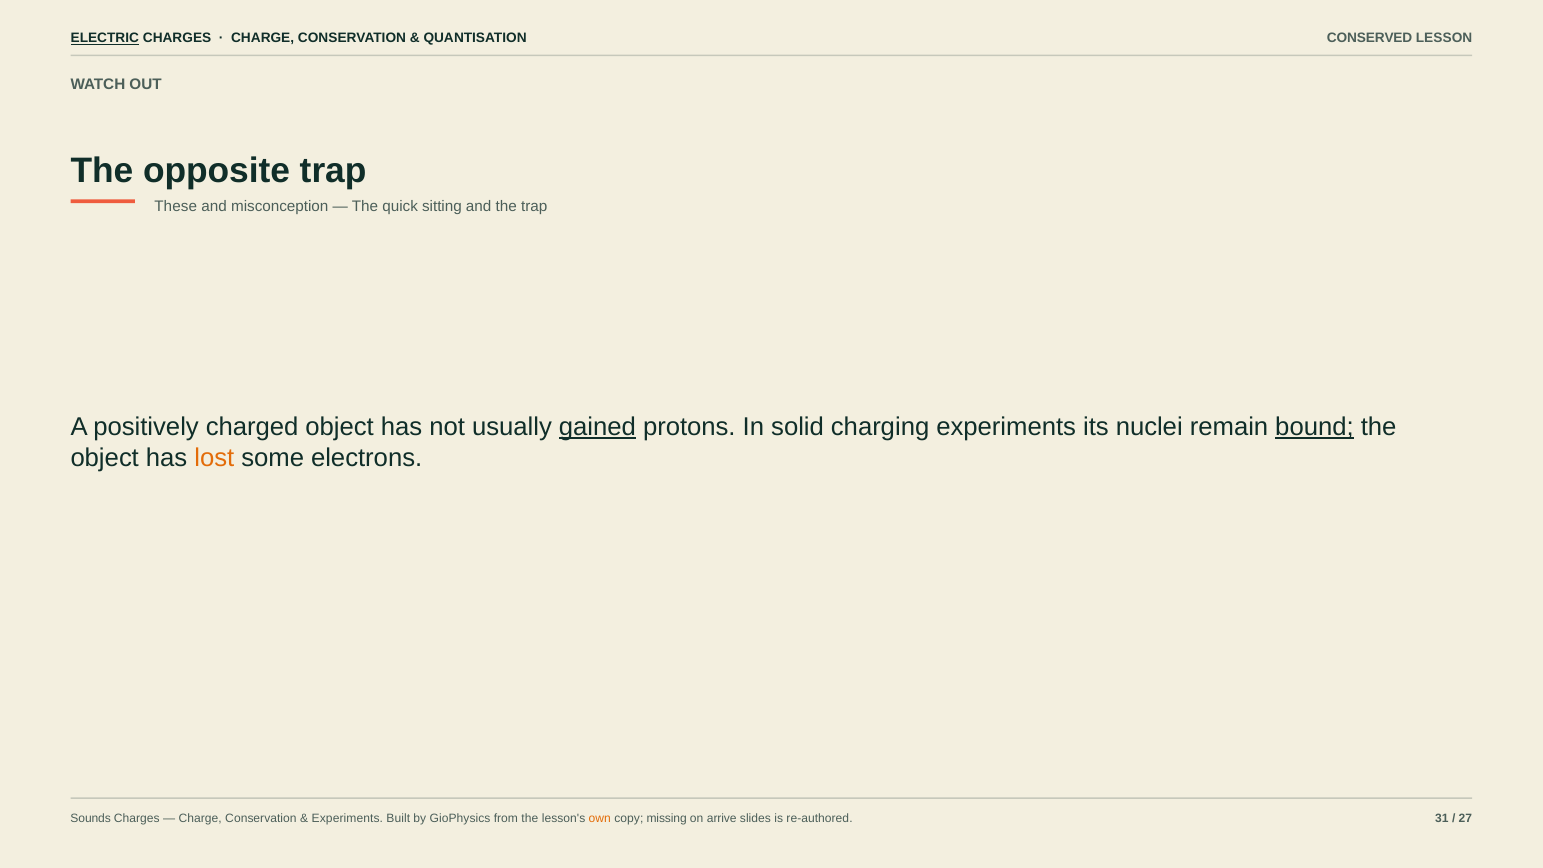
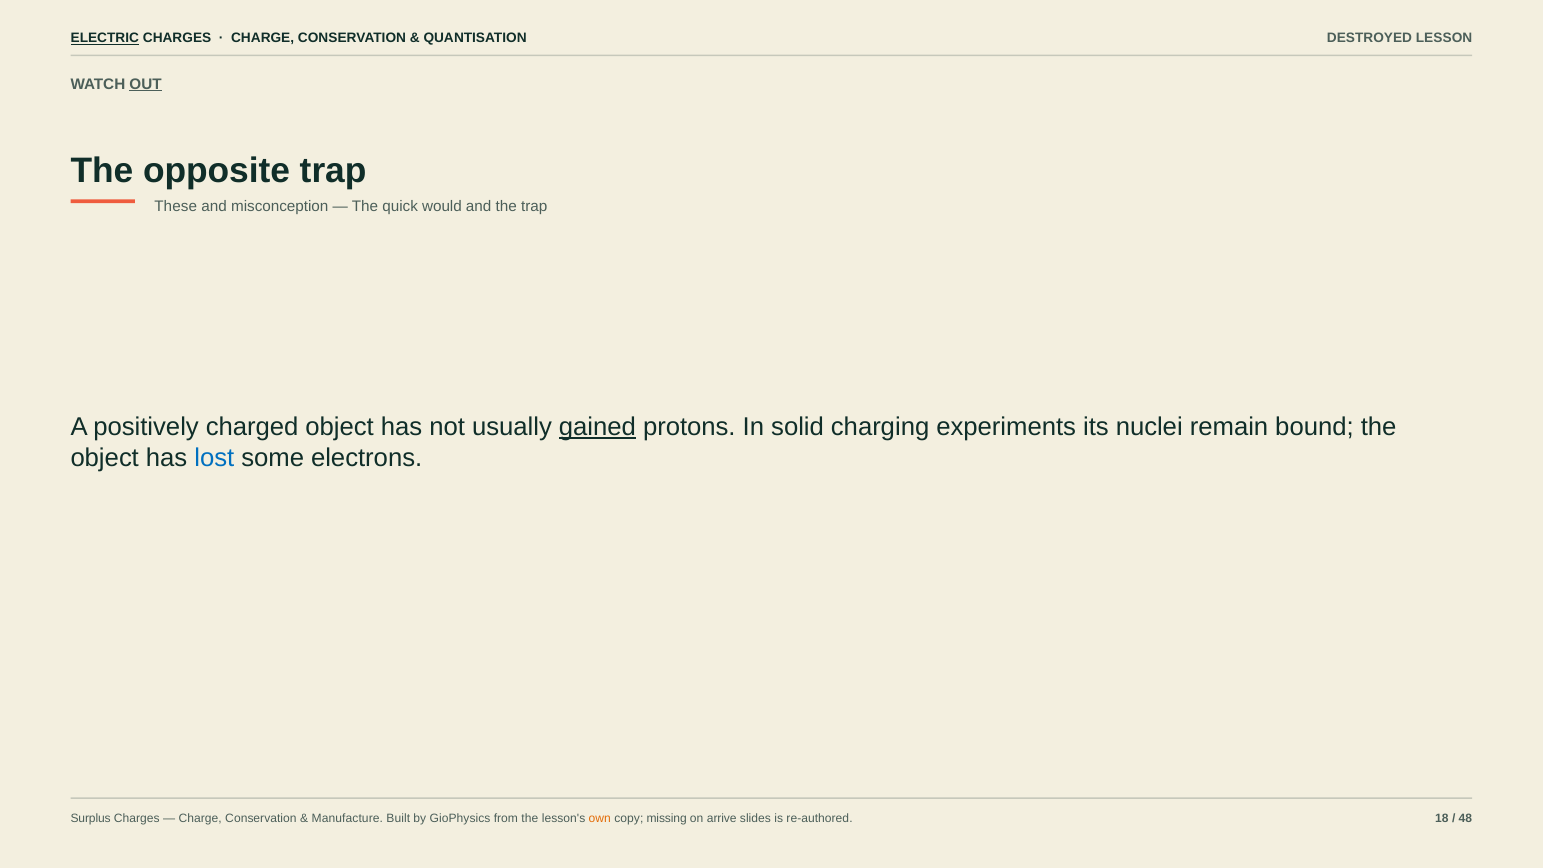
CONSERVED: CONSERVED -> DESTROYED
OUT underline: none -> present
sitting: sitting -> would
bound underline: present -> none
lost colour: orange -> blue
Sounds: Sounds -> Surplus
Experiments at (347, 818): Experiments -> Manufacture
31: 31 -> 18
27: 27 -> 48
